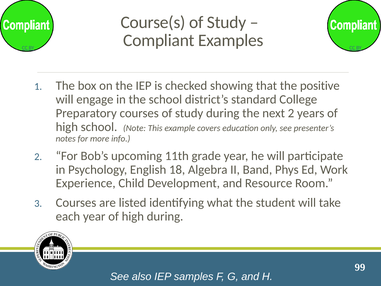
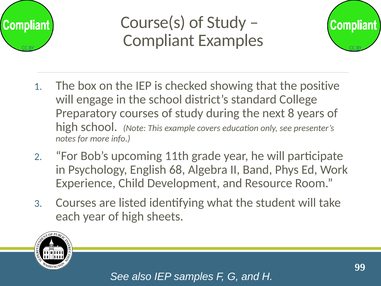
next 2: 2 -> 8
18: 18 -> 68
high during: during -> sheets
